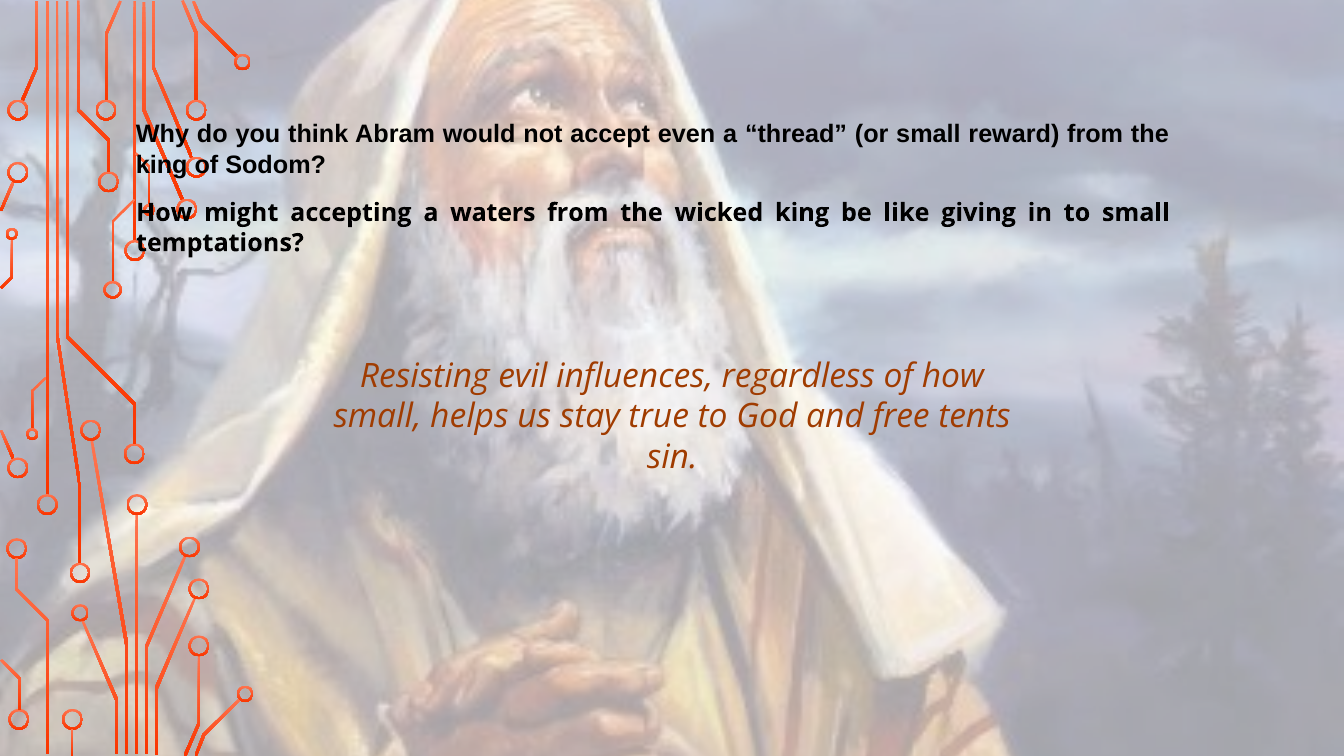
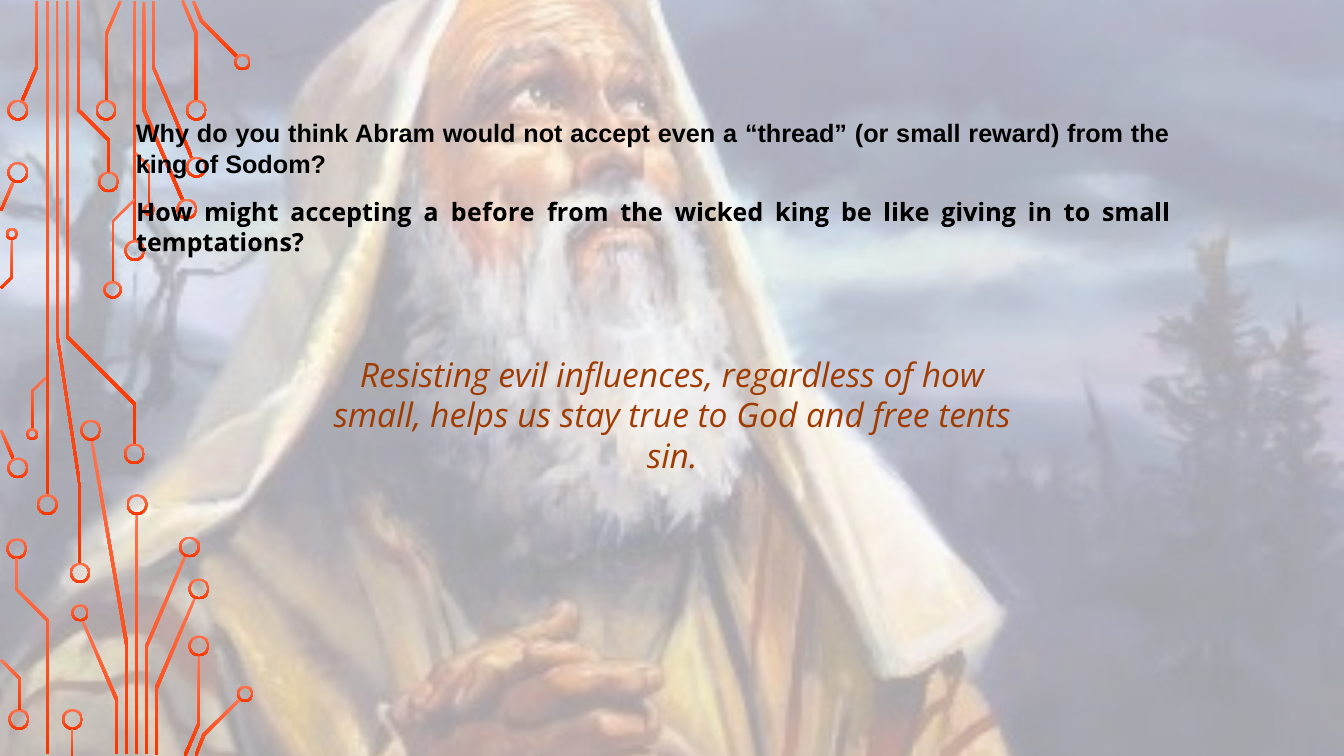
waters: waters -> before
